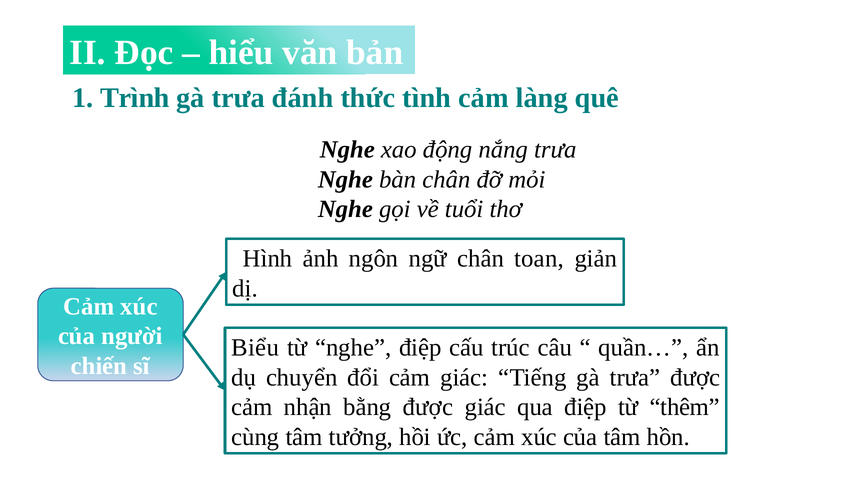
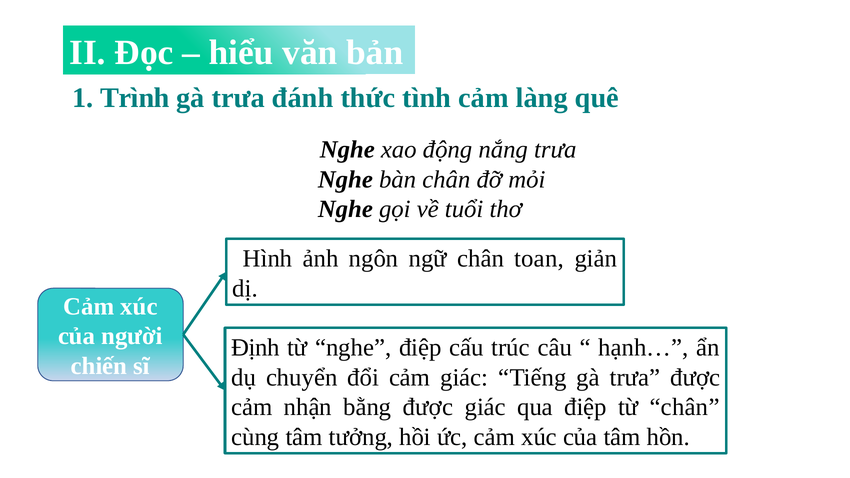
Biểu: Biểu -> Định
quần…: quần… -> hạnh…
từ thêm: thêm -> chân
